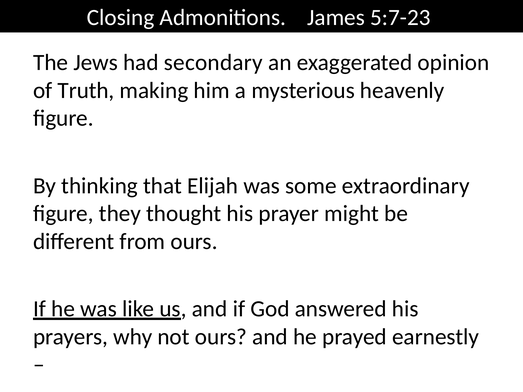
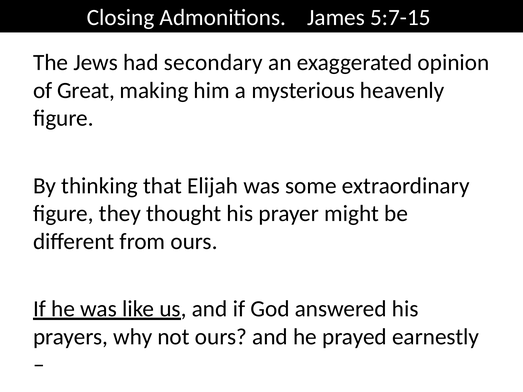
5:7-23: 5:7-23 -> 5:7-15
Truth: Truth -> Great
